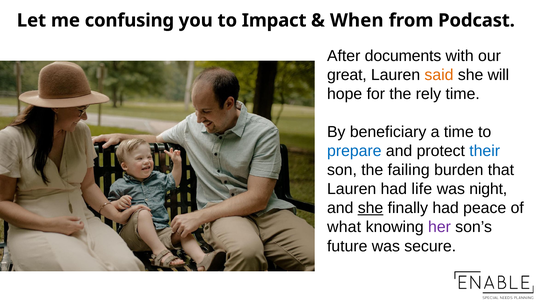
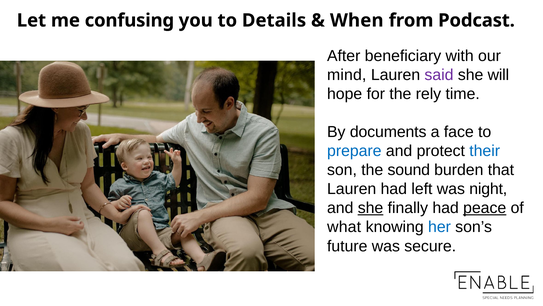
Impact: Impact -> Details
documents: documents -> beneficiary
great: great -> mind
said colour: orange -> purple
beneficiary: beneficiary -> documents
a time: time -> face
failing: failing -> sound
life: life -> left
peace underline: none -> present
her colour: purple -> blue
